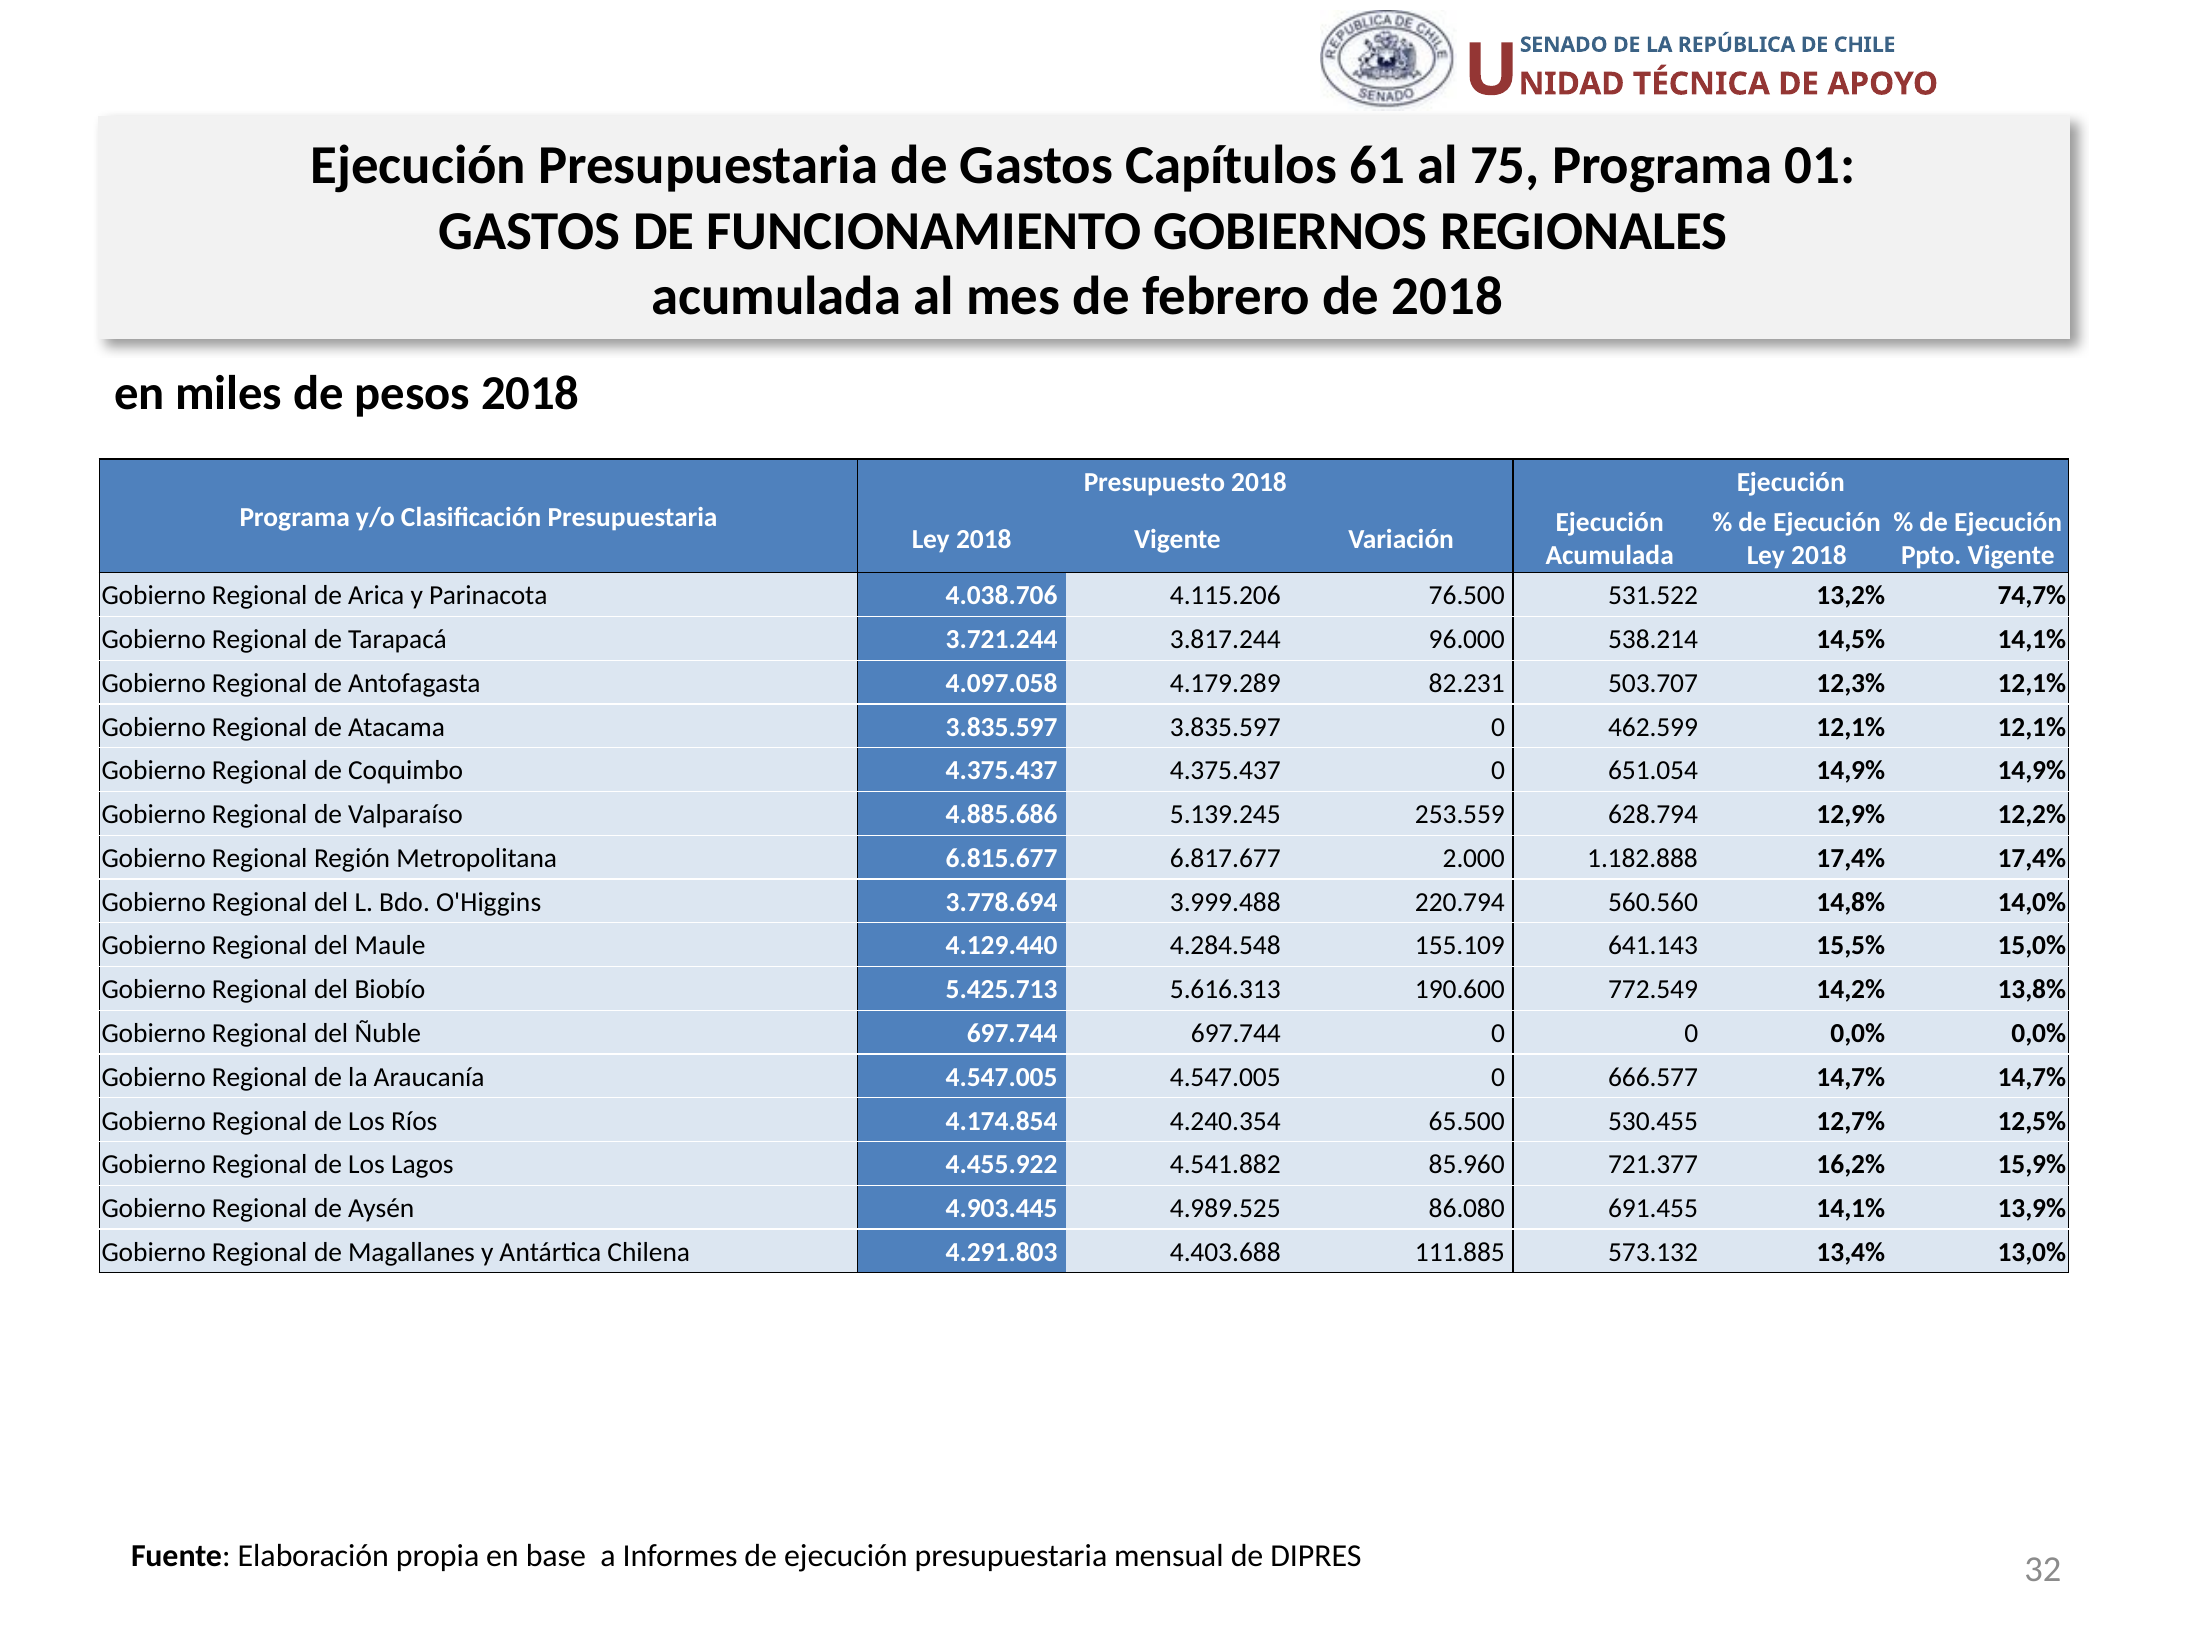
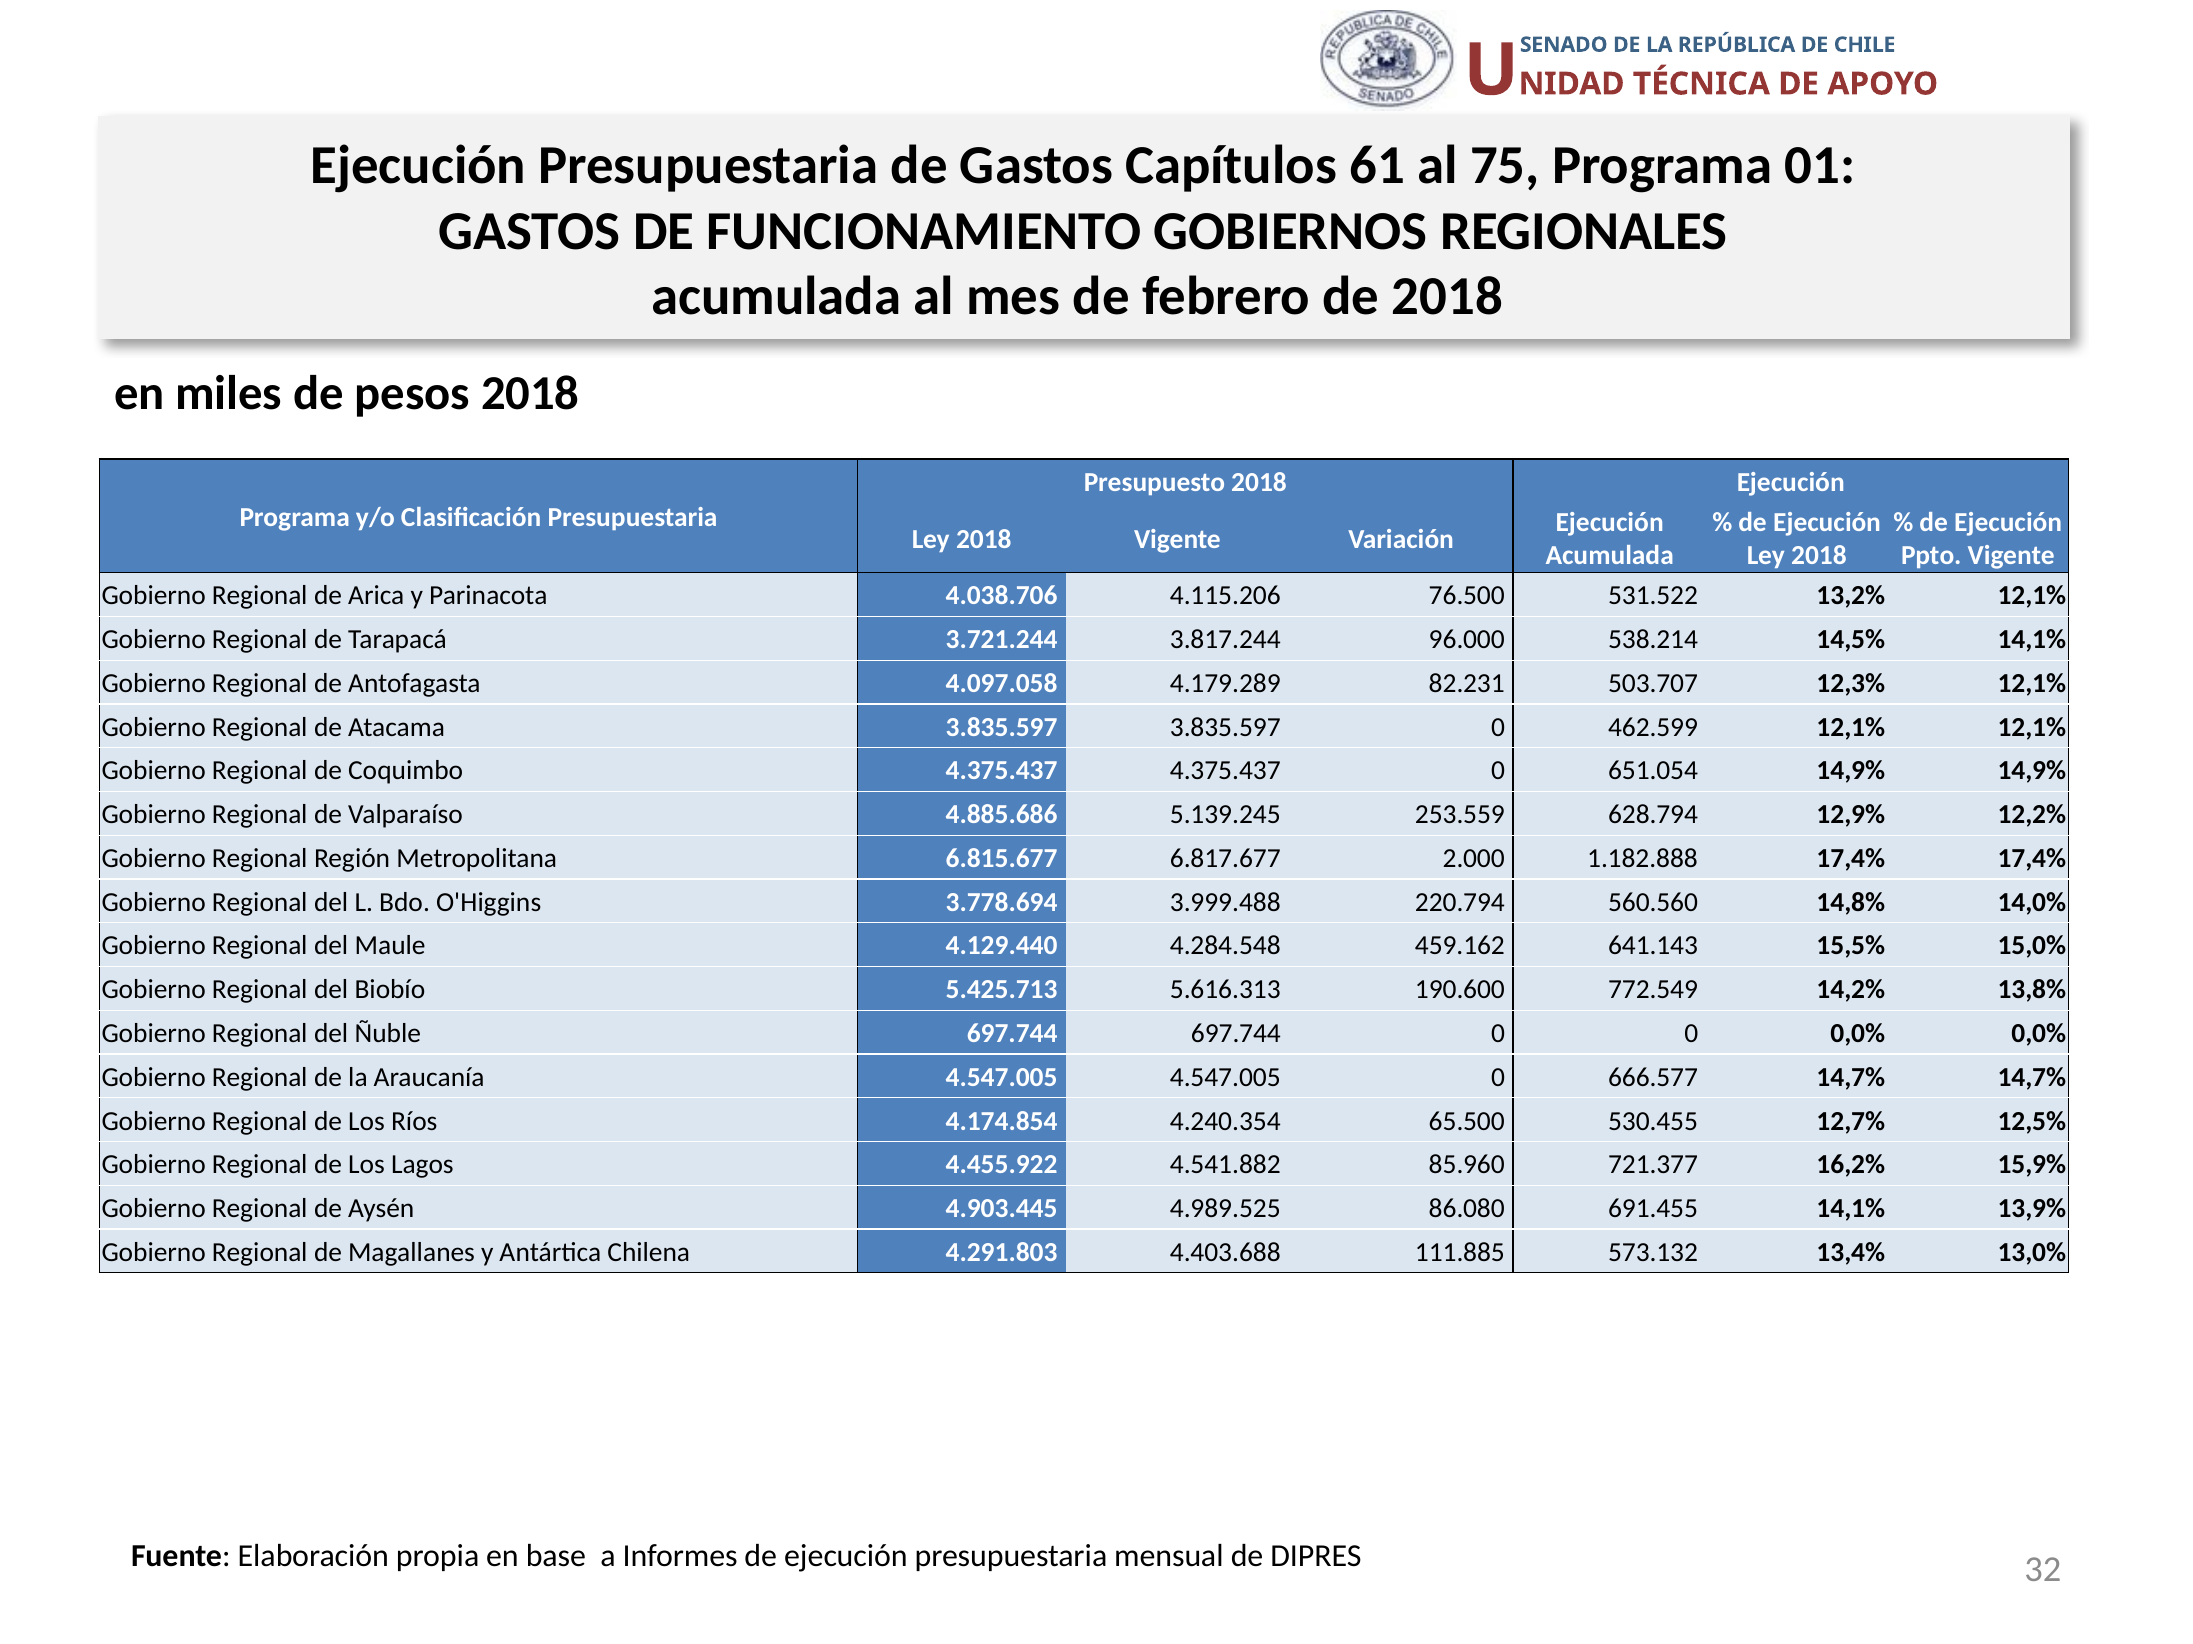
13,2% 74,7%: 74,7% -> 12,1%
155.109: 155.109 -> 459.162
